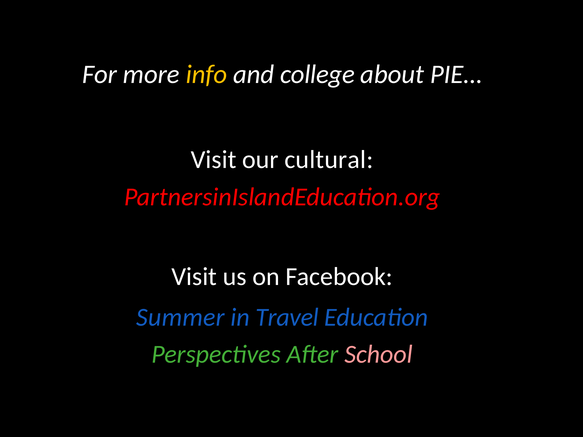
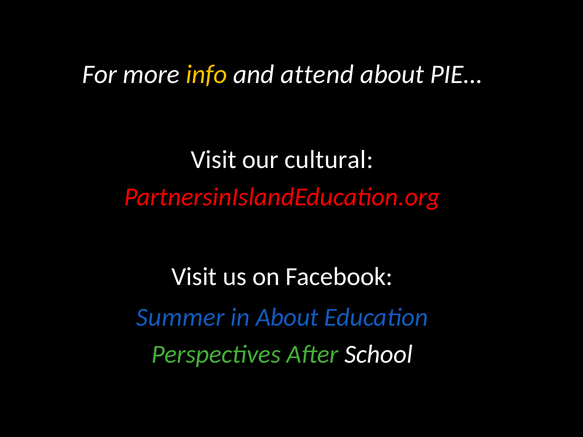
college: college -> attend
in Travel: Travel -> About
School colour: pink -> white
